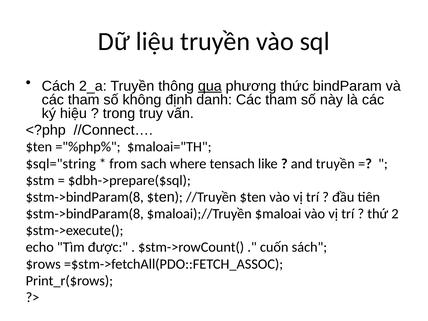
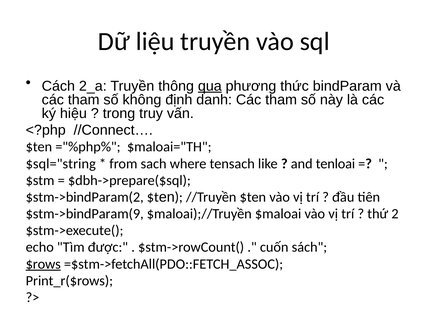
and truyền: truyền -> tenloai
$stm->bindParam(8 at (85, 197): $stm->bindParam(8 -> $stm->bindParam(2
$stm->bindParam(8 at (85, 214): $stm->bindParam(8 -> $stm->bindParam(9
$rows underline: none -> present
